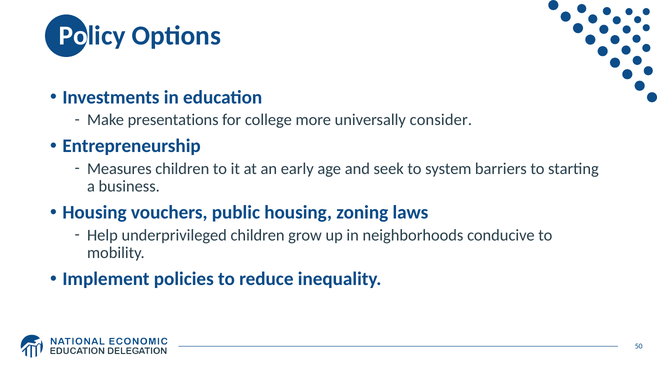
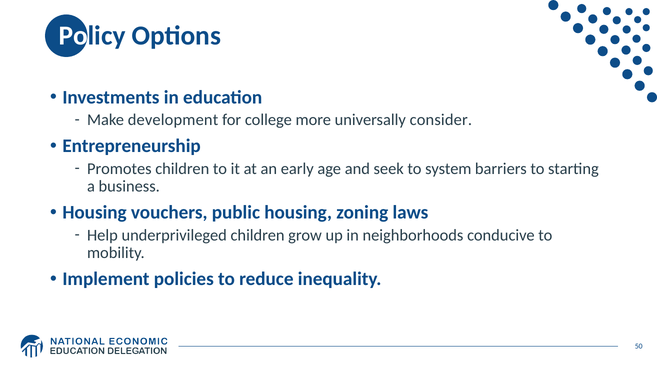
presentations: presentations -> development
Measures: Measures -> Promotes
